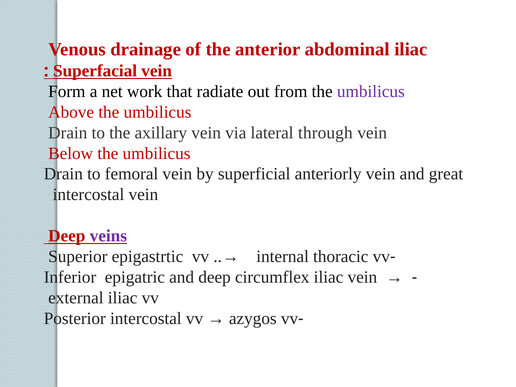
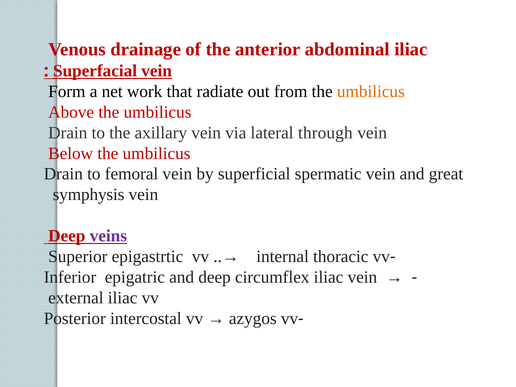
umbilicus at (371, 91) colour: purple -> orange
anteriorly: anteriorly -> spermatic
intercostal at (89, 195): intercostal -> symphysis
